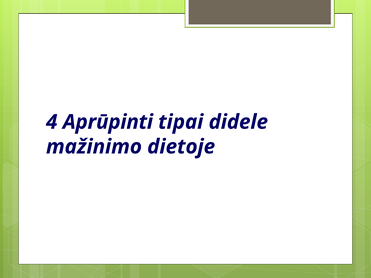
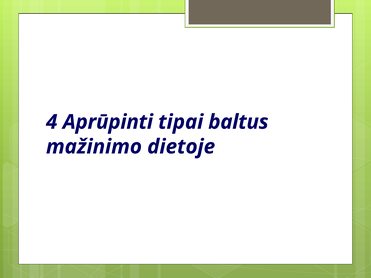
didele: didele -> baltus
